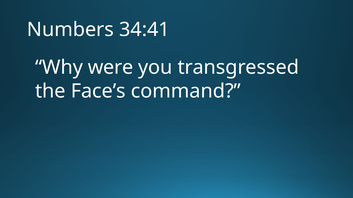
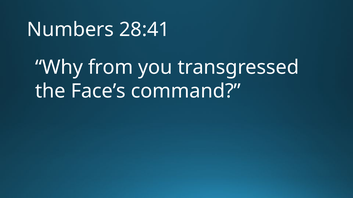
34:41: 34:41 -> 28:41
were: were -> from
